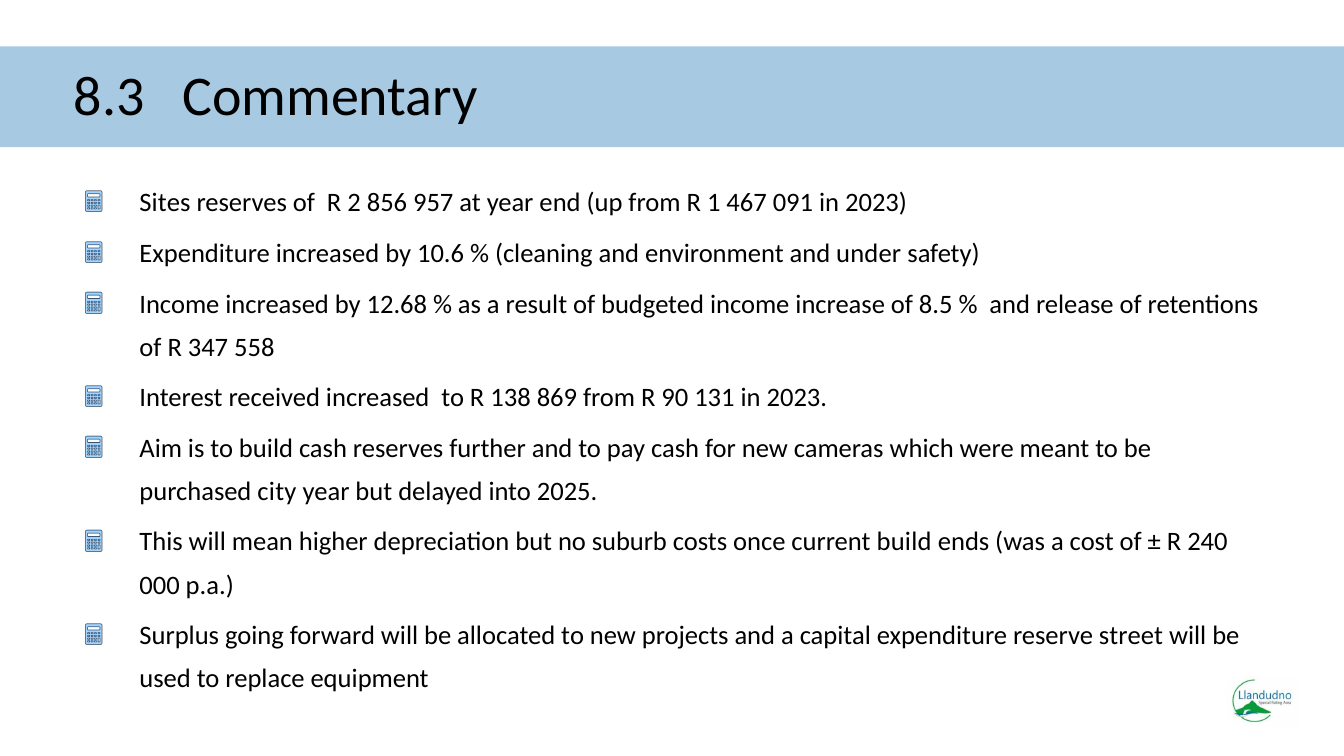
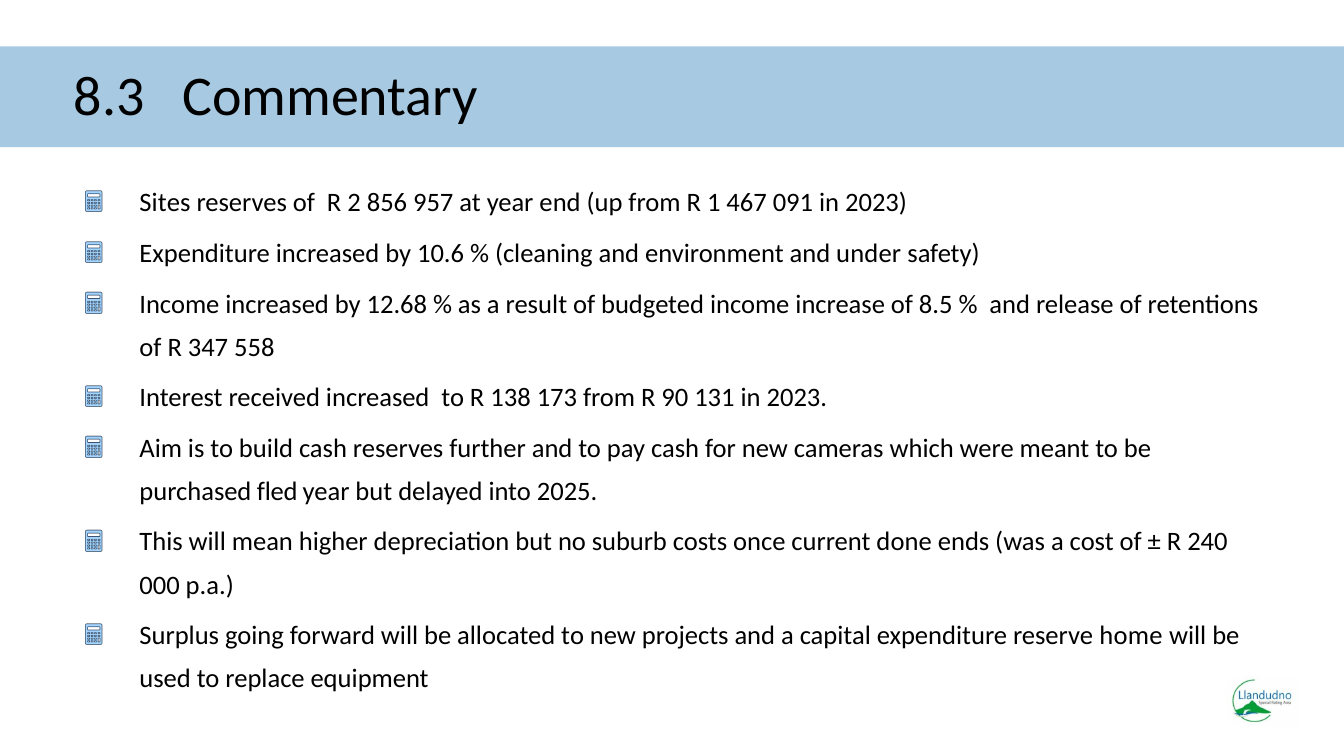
869: 869 -> 173
city: city -> fled
current build: build -> done
street: street -> home
